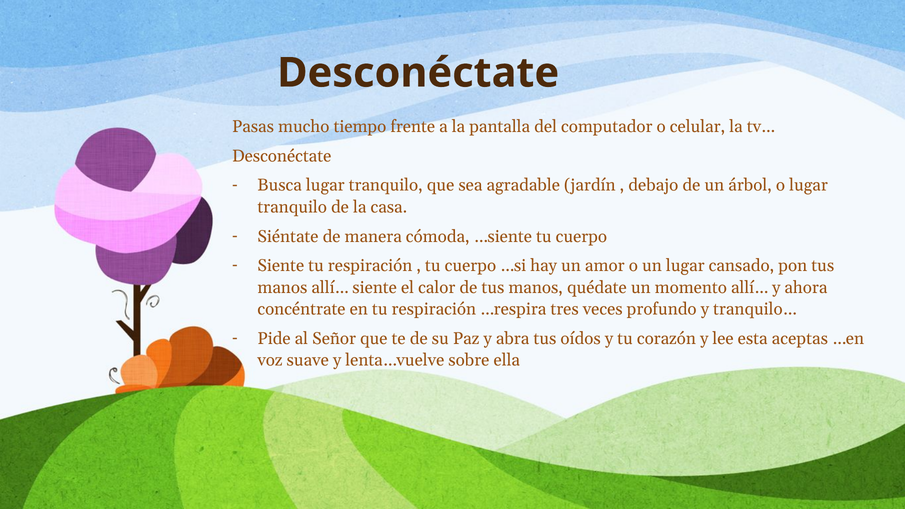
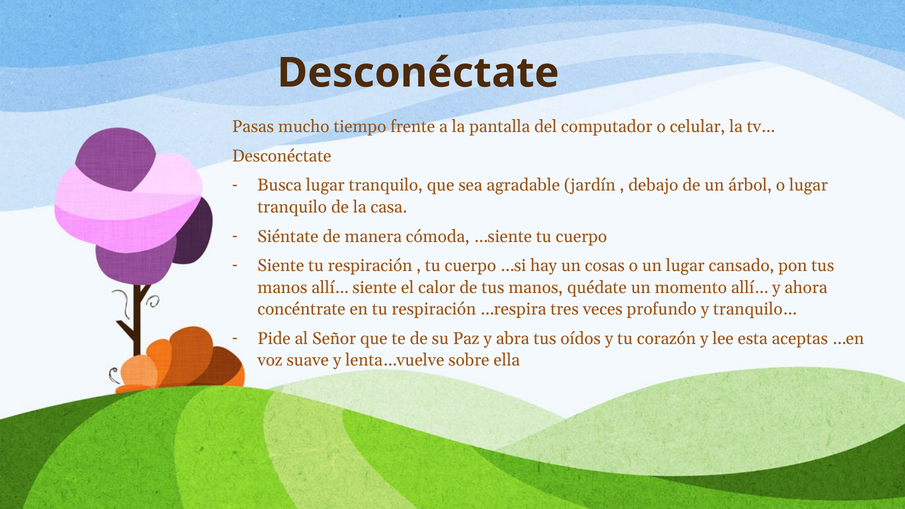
amor: amor -> cosas
